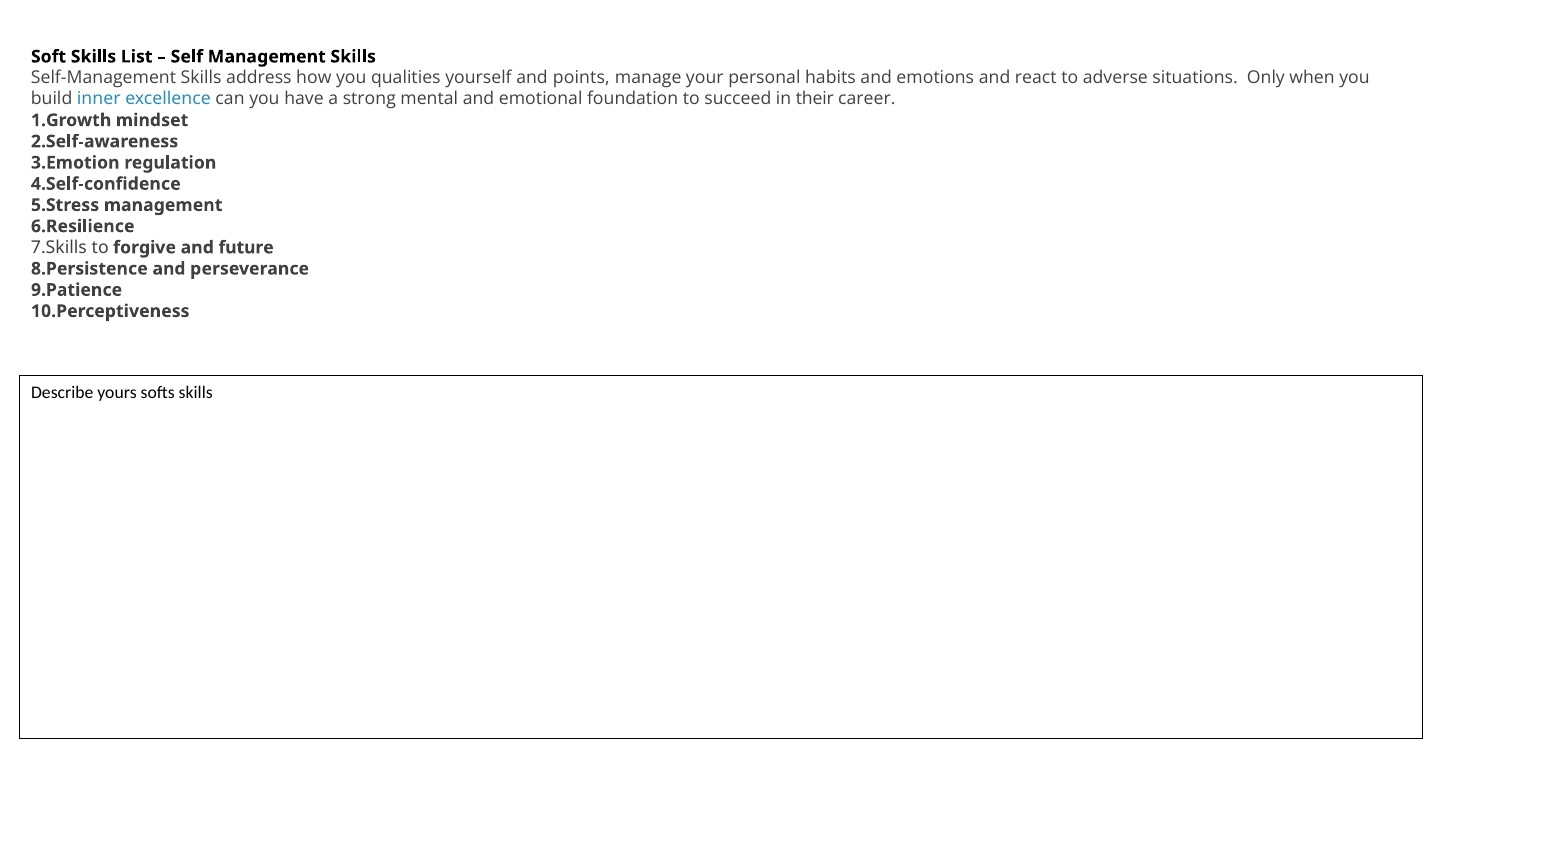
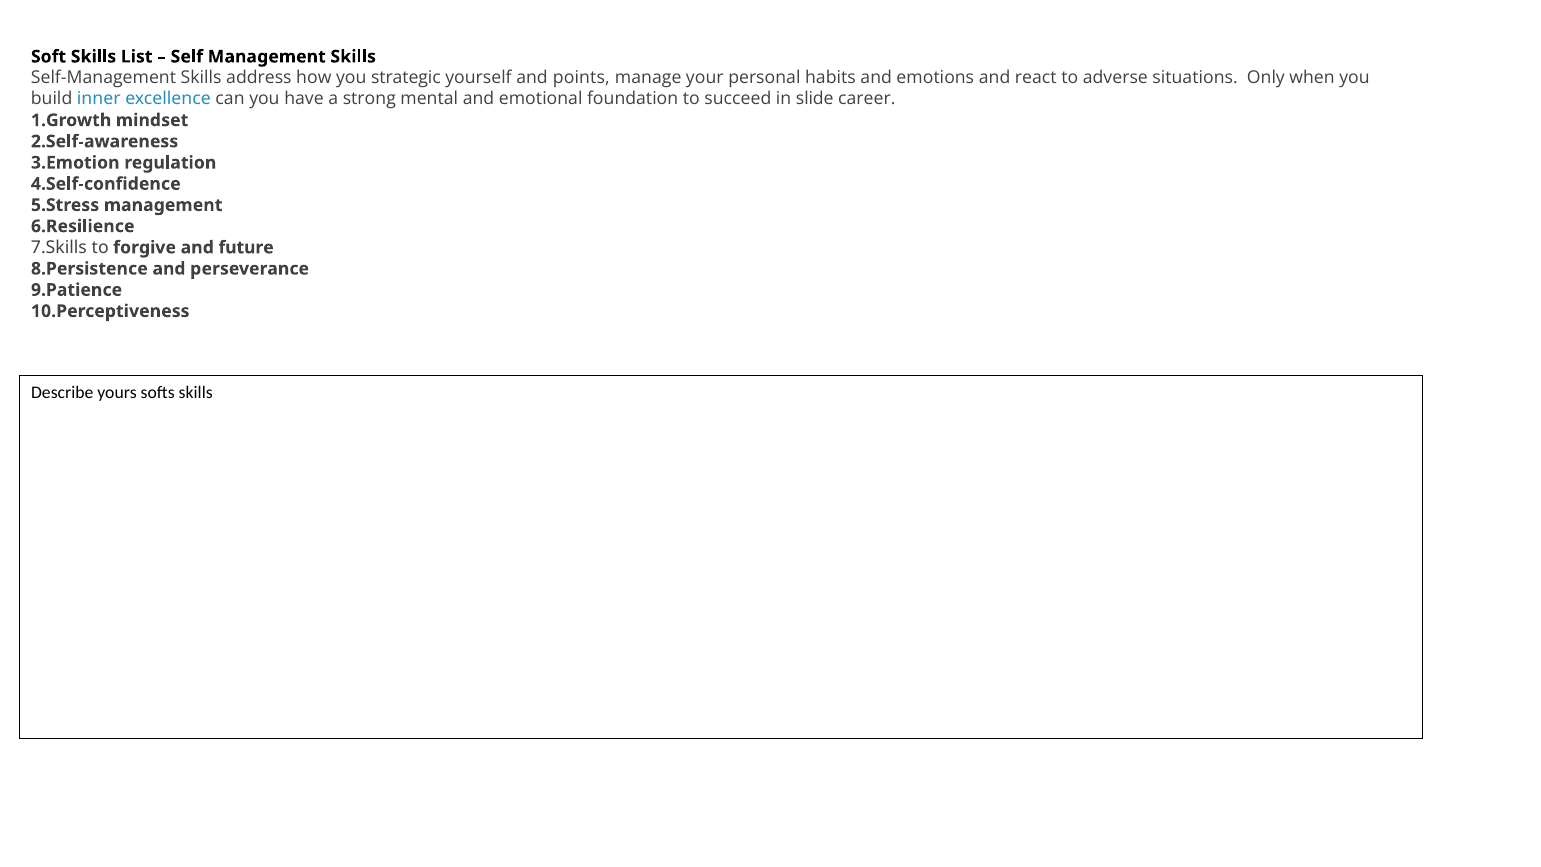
qualities: qualities -> strategic
their: their -> slide
